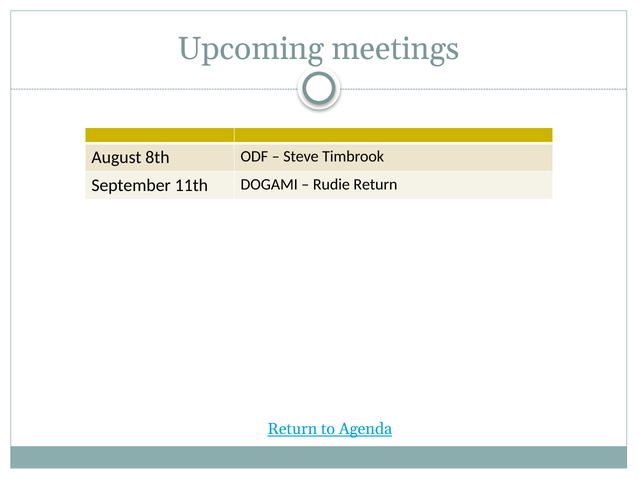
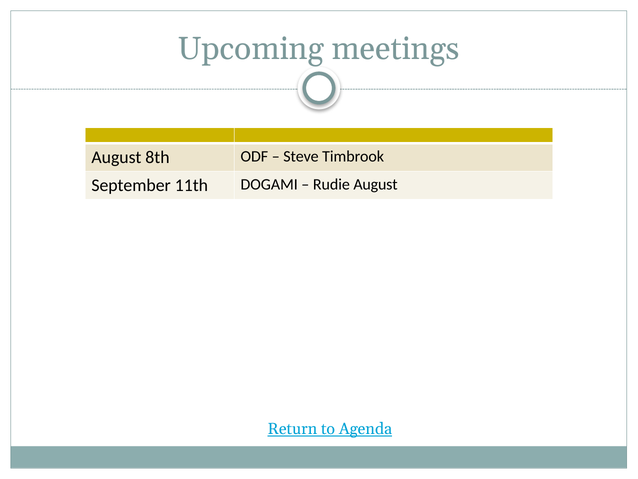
Rudie Return: Return -> August
